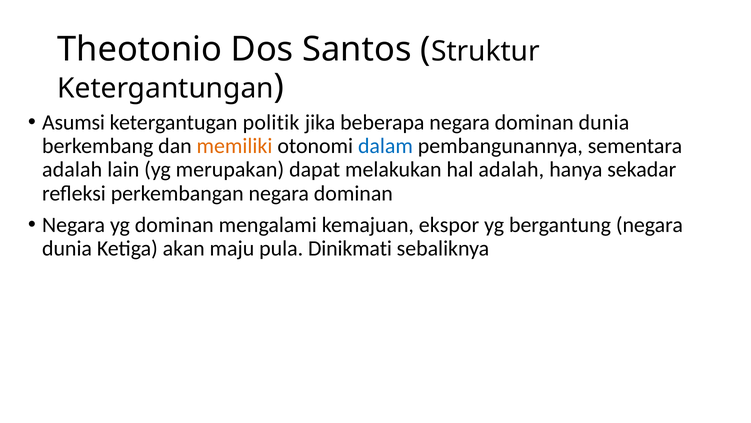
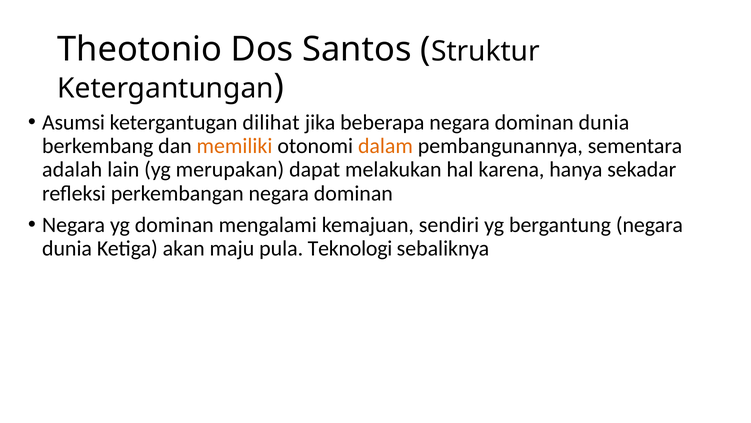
politik: politik -> dilihat
dalam colour: blue -> orange
hal adalah: adalah -> karena
ekspor: ekspor -> sendiri
Dinikmati: Dinikmati -> Teknologi
